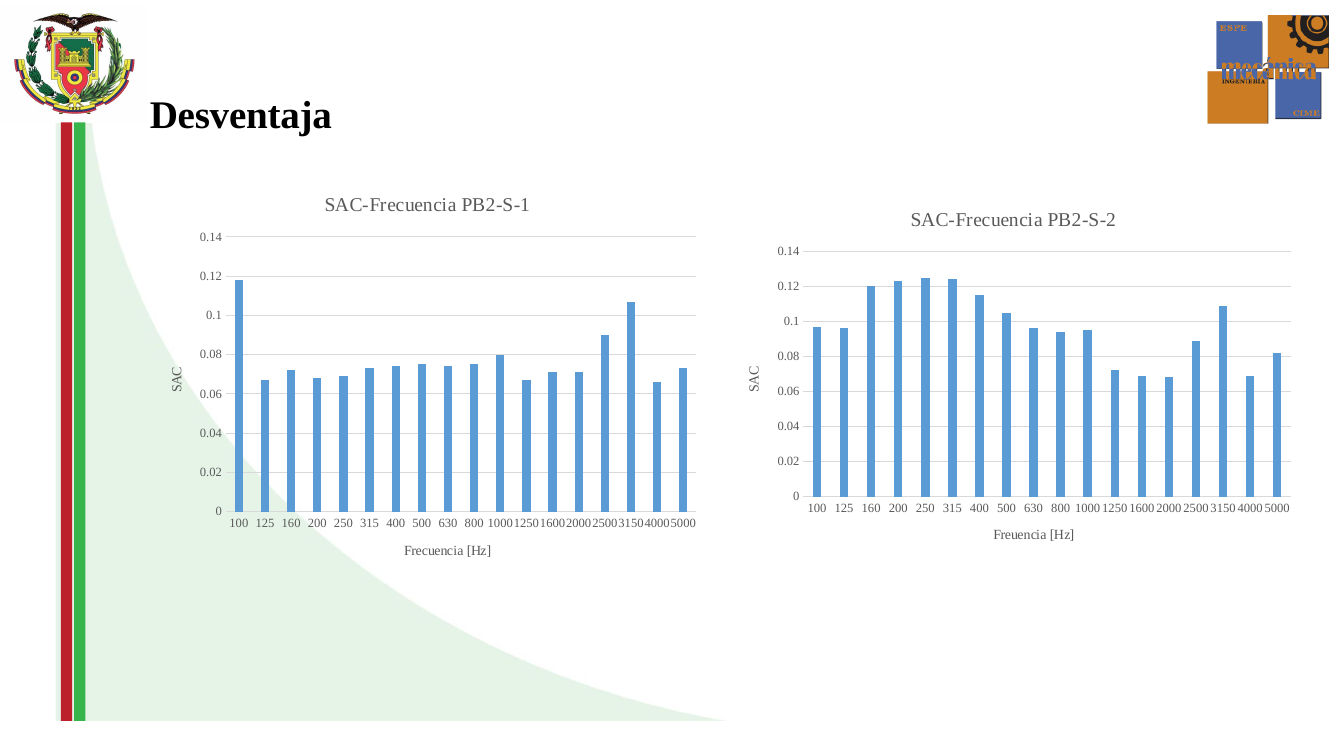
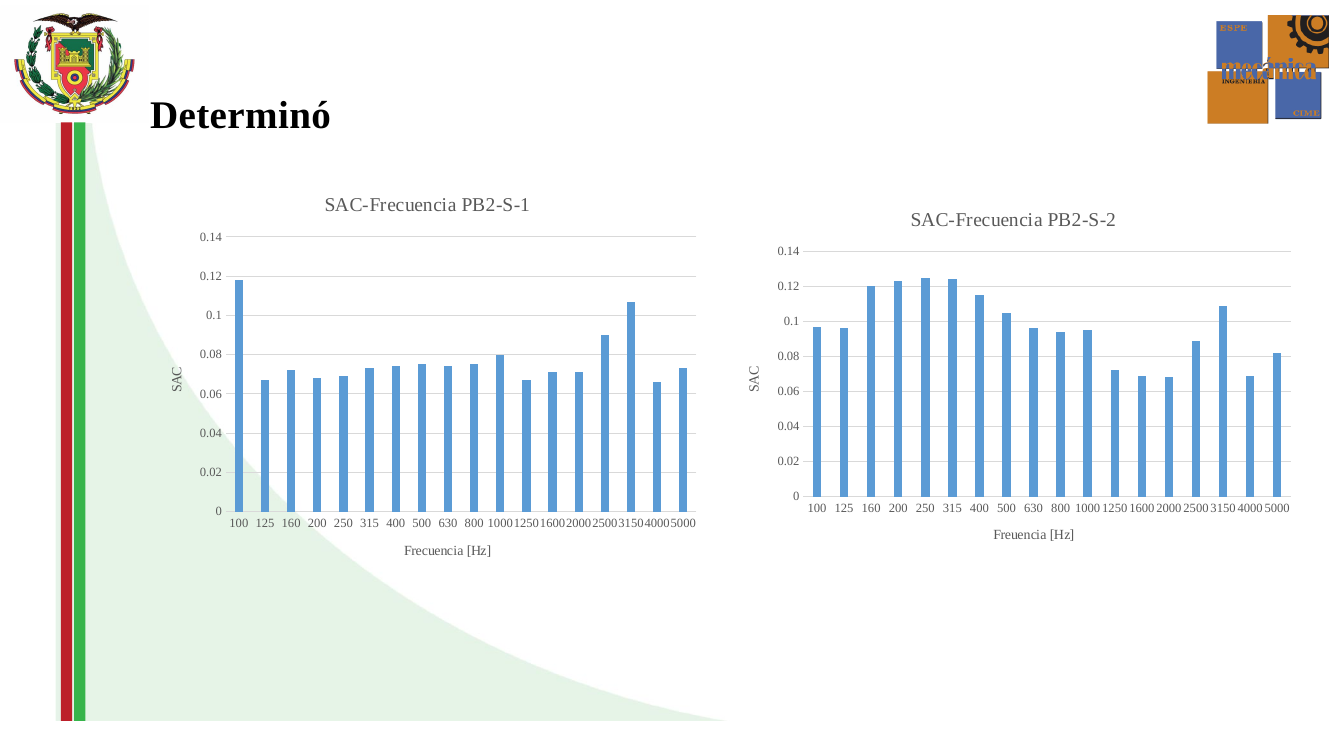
Desventaja: Desventaja -> Determinó
